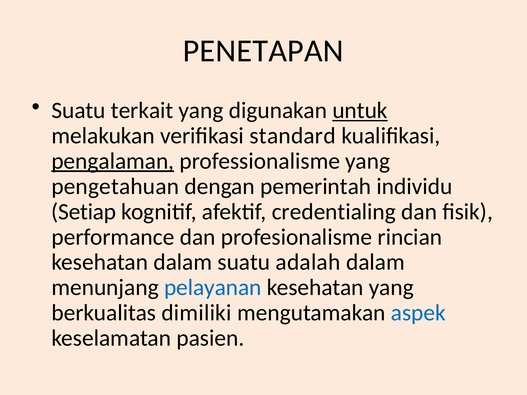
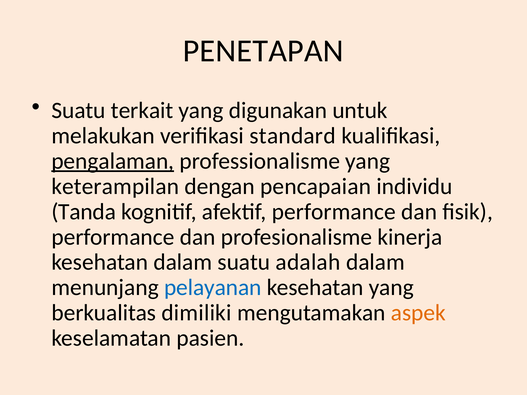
untuk underline: present -> none
pengetahuan: pengetahuan -> keterampilan
pemerintah: pemerintah -> pencapaian
Setiap: Setiap -> Tanda
afektif credentialing: credentialing -> performance
rincian: rincian -> kinerja
aspek colour: blue -> orange
